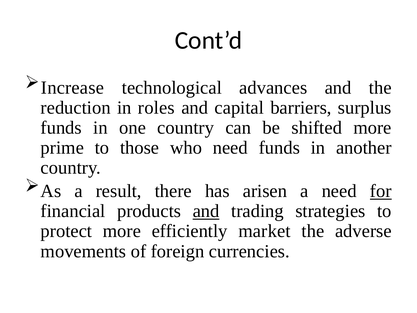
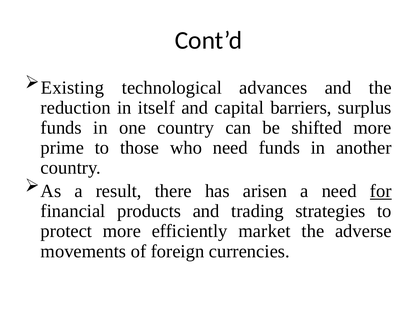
Increase: Increase -> Existing
roles: roles -> itself
and at (206, 211) underline: present -> none
